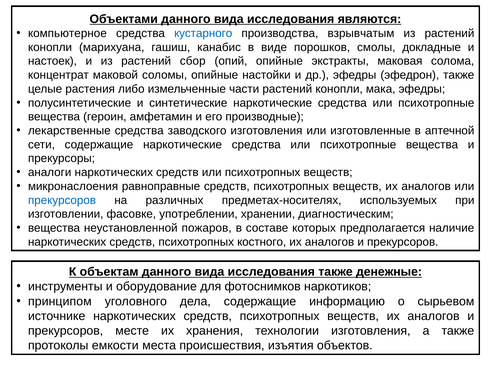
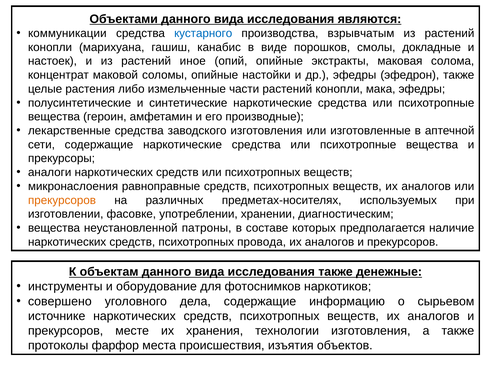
компьютерное: компьютерное -> коммуникации
сбор: сбор -> иное
прекурсоров at (62, 200) colour: blue -> orange
пожаров: пожаров -> патроны
костного: костного -> провода
принципом: принципом -> совершено
емкости: емкости -> фарфор
